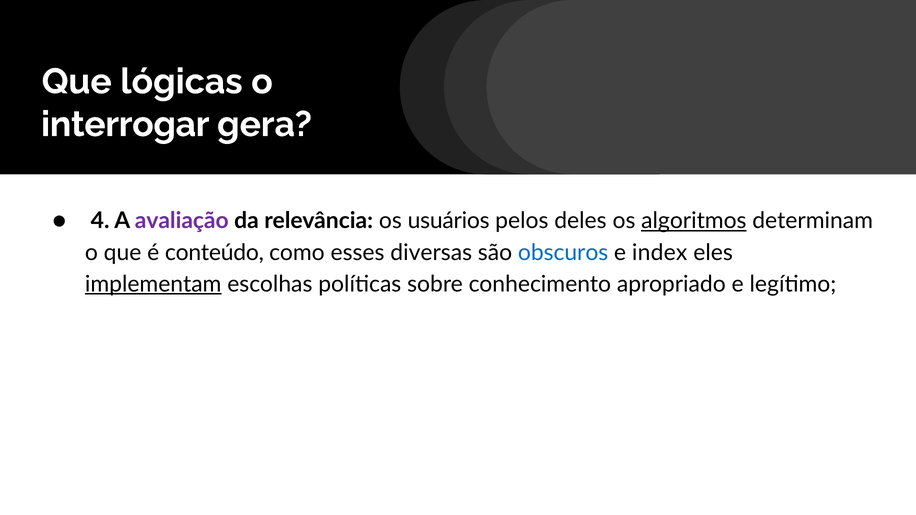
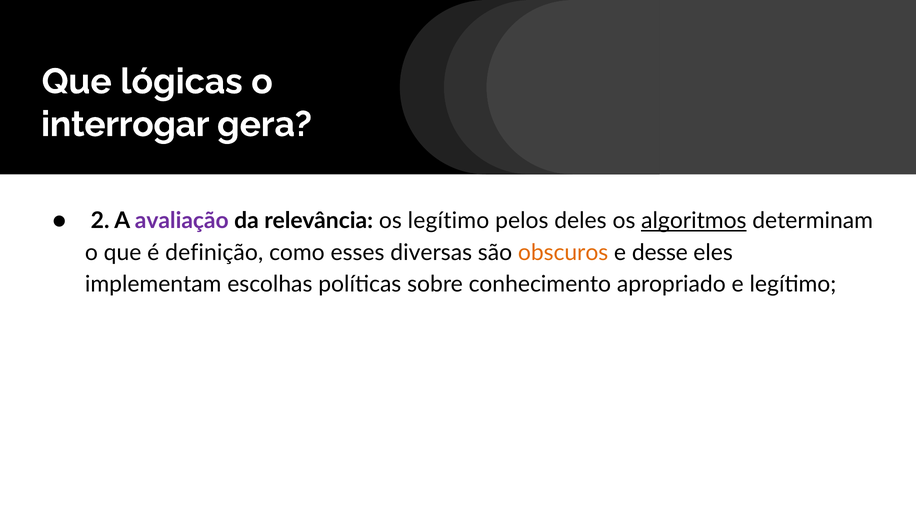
4: 4 -> 2
os usuários: usuários -> legítimo
conteúdo: conteúdo -> definição
obscuros colour: blue -> orange
index: index -> desse
implementam underline: present -> none
